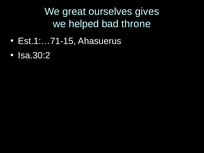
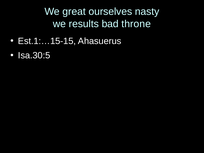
gives: gives -> nasty
helped: helped -> results
Est.1:…71-15: Est.1:…71-15 -> Est.1:…15-15
Isa.30:2: Isa.30:2 -> Isa.30:5
